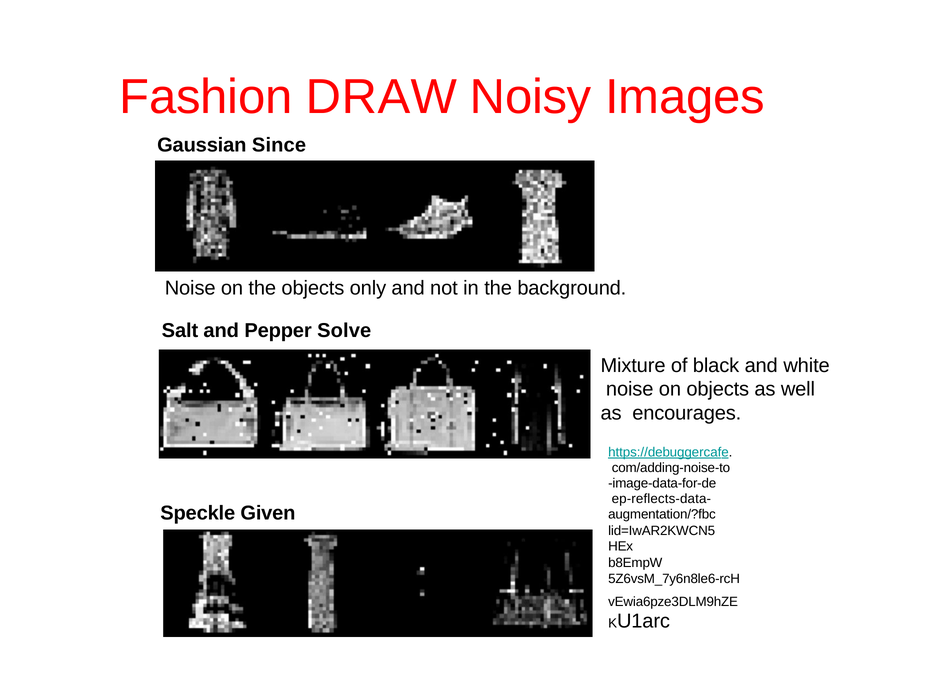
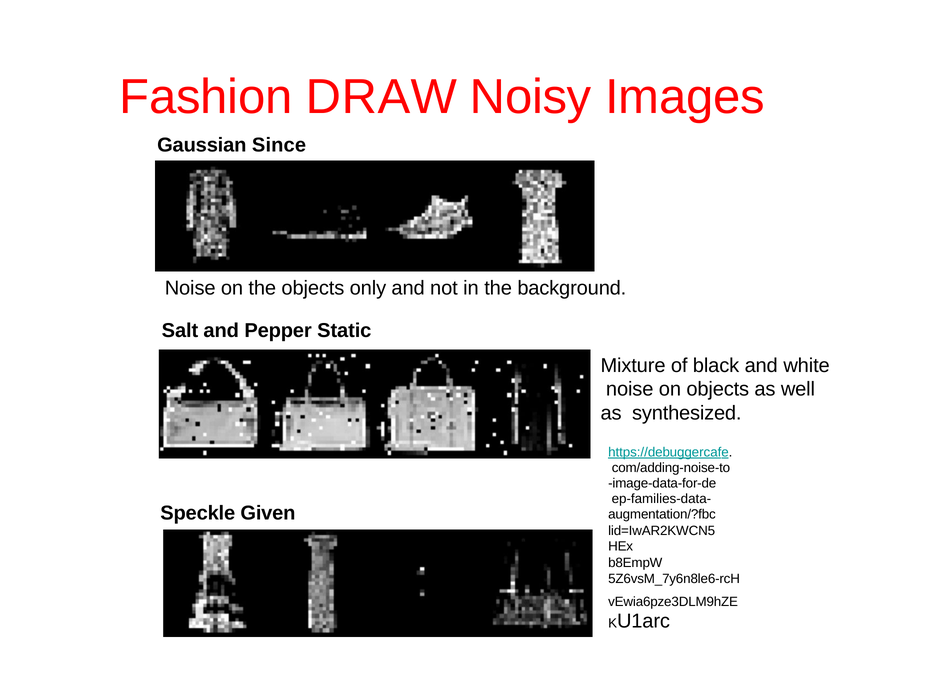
Solve: Solve -> Static
encourages: encourages -> synthesized
ep-reflects-data-: ep-reflects-data- -> ep-families-data-
